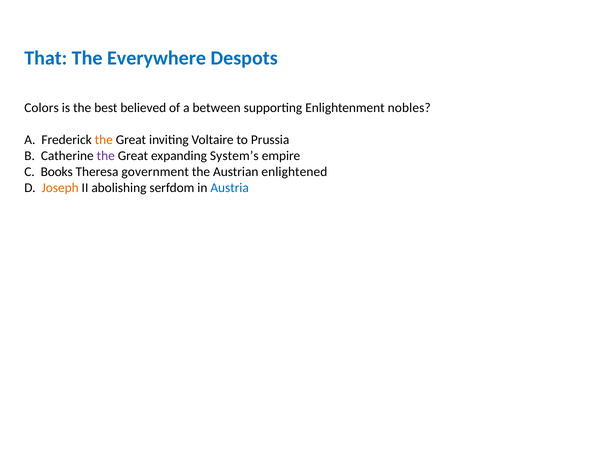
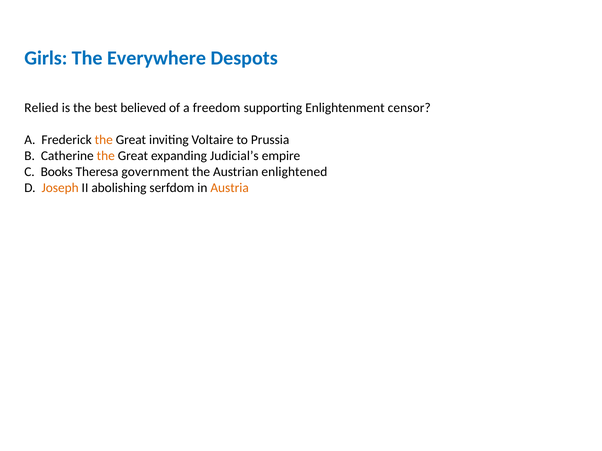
That: That -> Girls
Colors: Colors -> Relied
between: between -> freedom
nobles: nobles -> censor
the at (106, 156) colour: purple -> orange
System’s: System’s -> Judicial’s
Austria colour: blue -> orange
